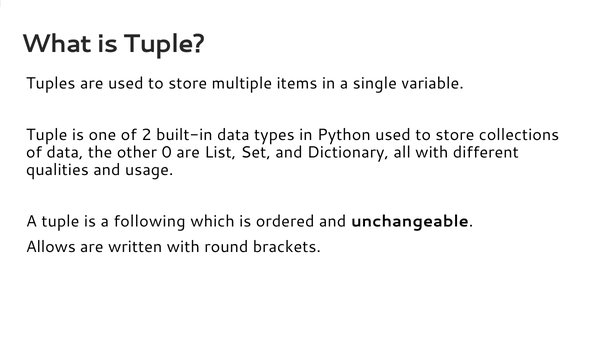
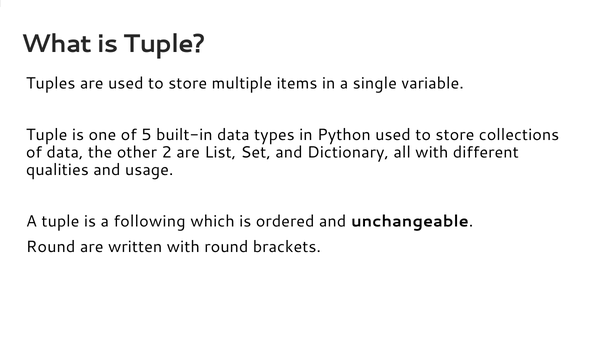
2: 2 -> 5
0: 0 -> 2
Allows at (51, 247): Allows -> Round
